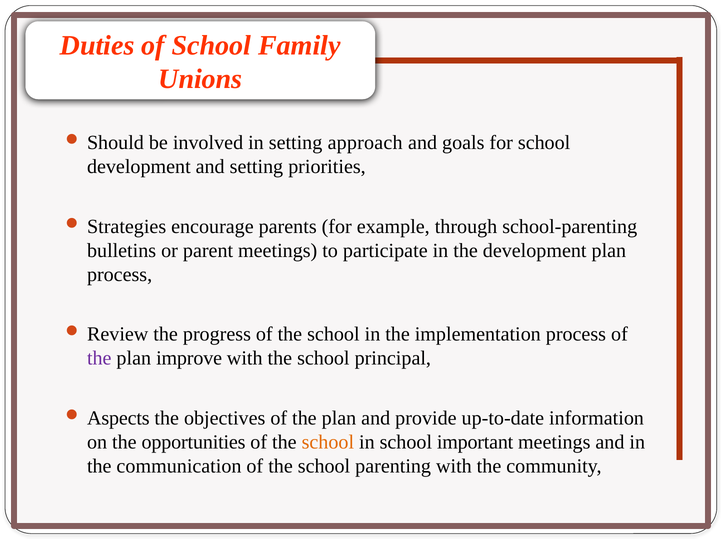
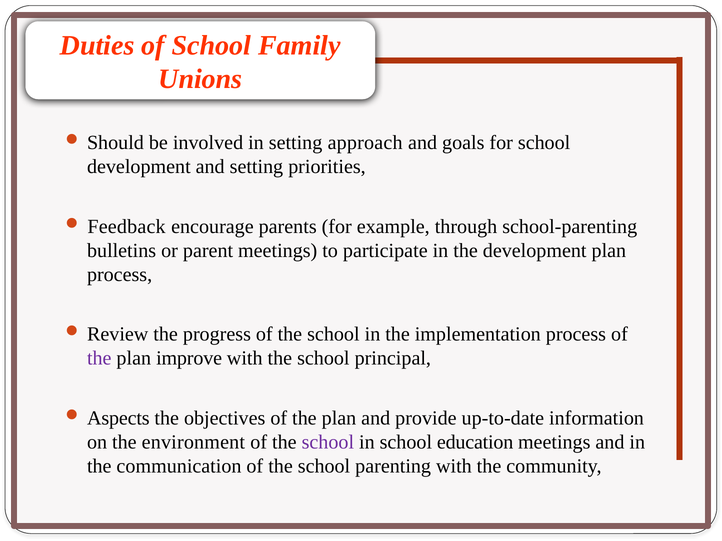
Strategies: Strategies -> Feedback
opportunities: opportunities -> environment
school at (328, 443) colour: orange -> purple
important: important -> education
